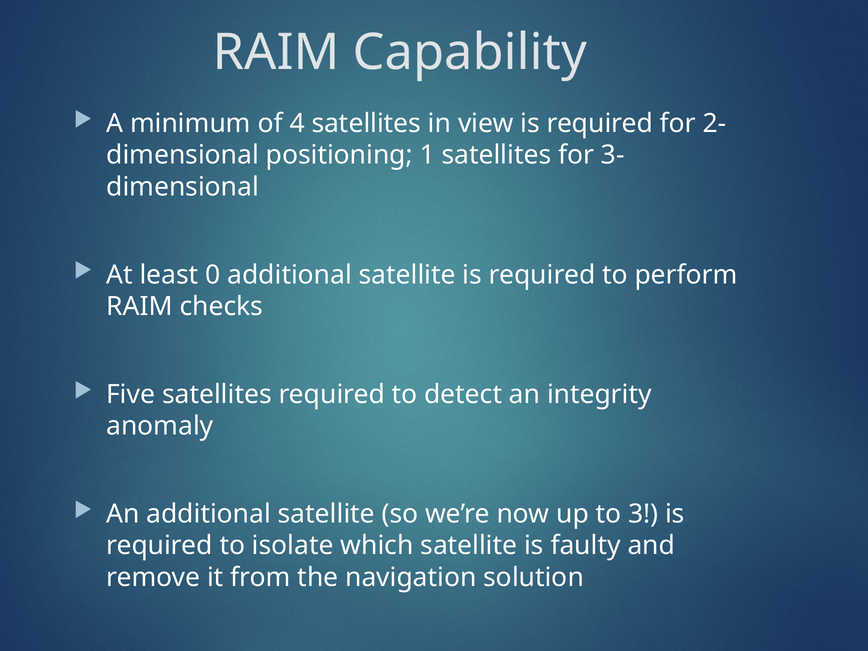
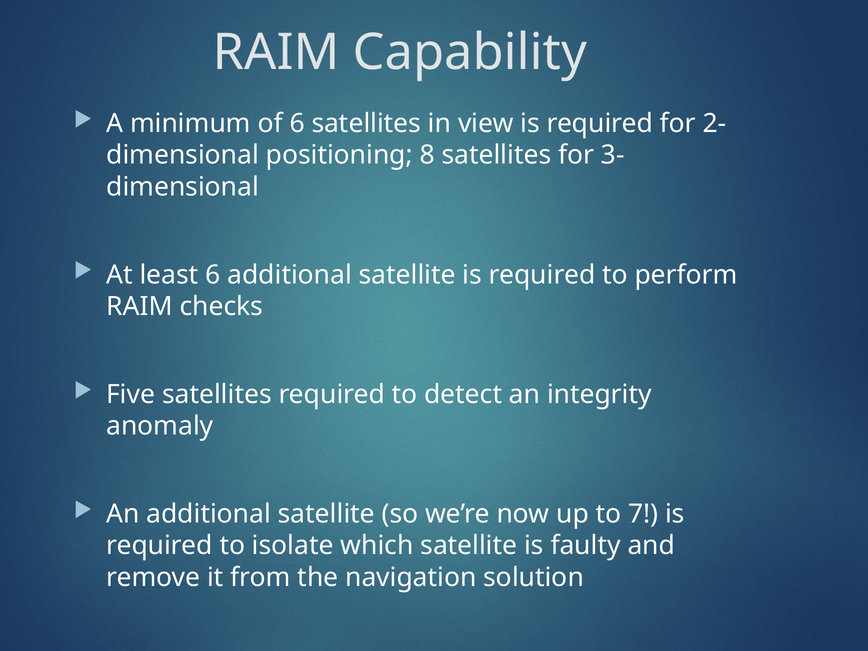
of 4: 4 -> 6
1: 1 -> 8
least 0: 0 -> 6
3: 3 -> 7
